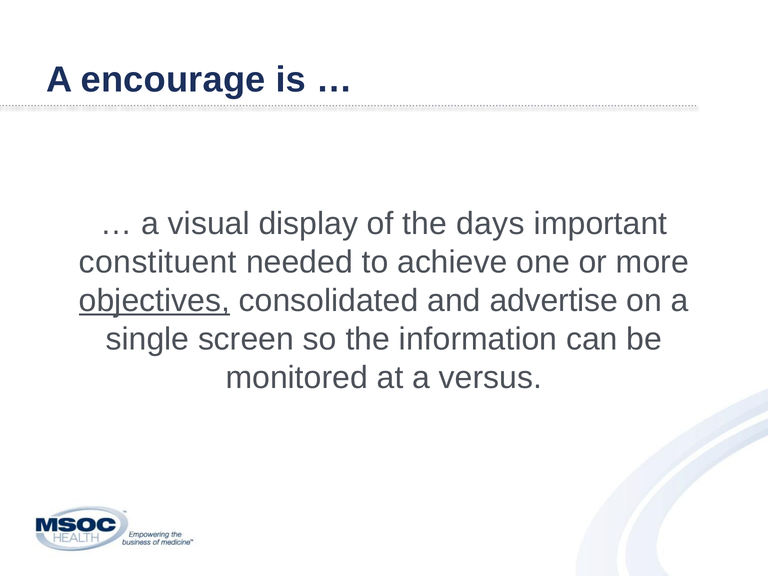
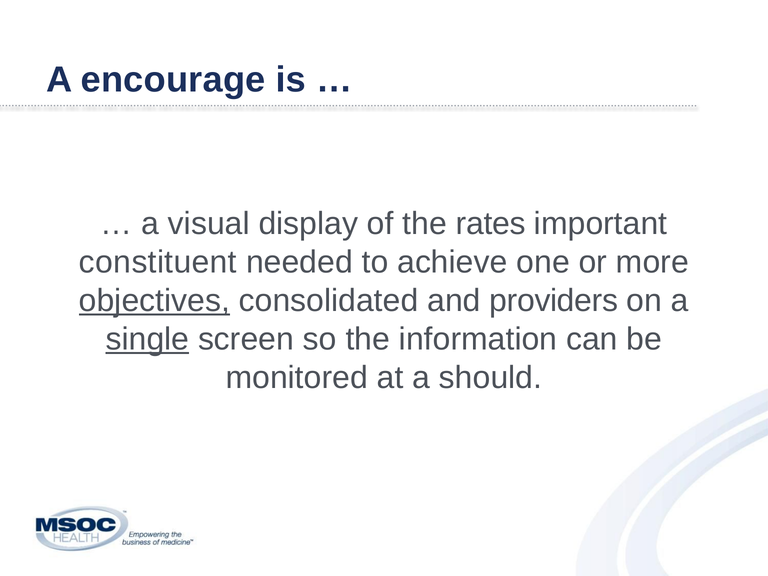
days: days -> rates
advertise: advertise -> providers
single underline: none -> present
versus: versus -> should
